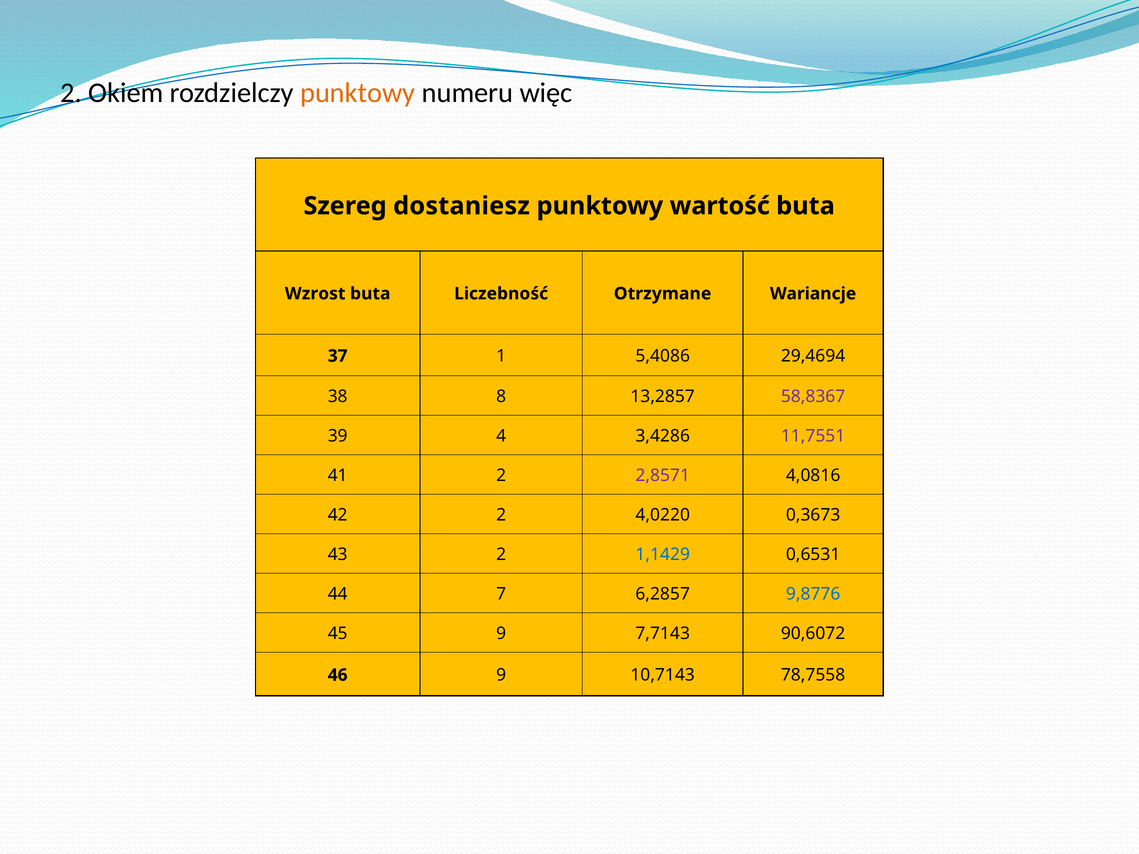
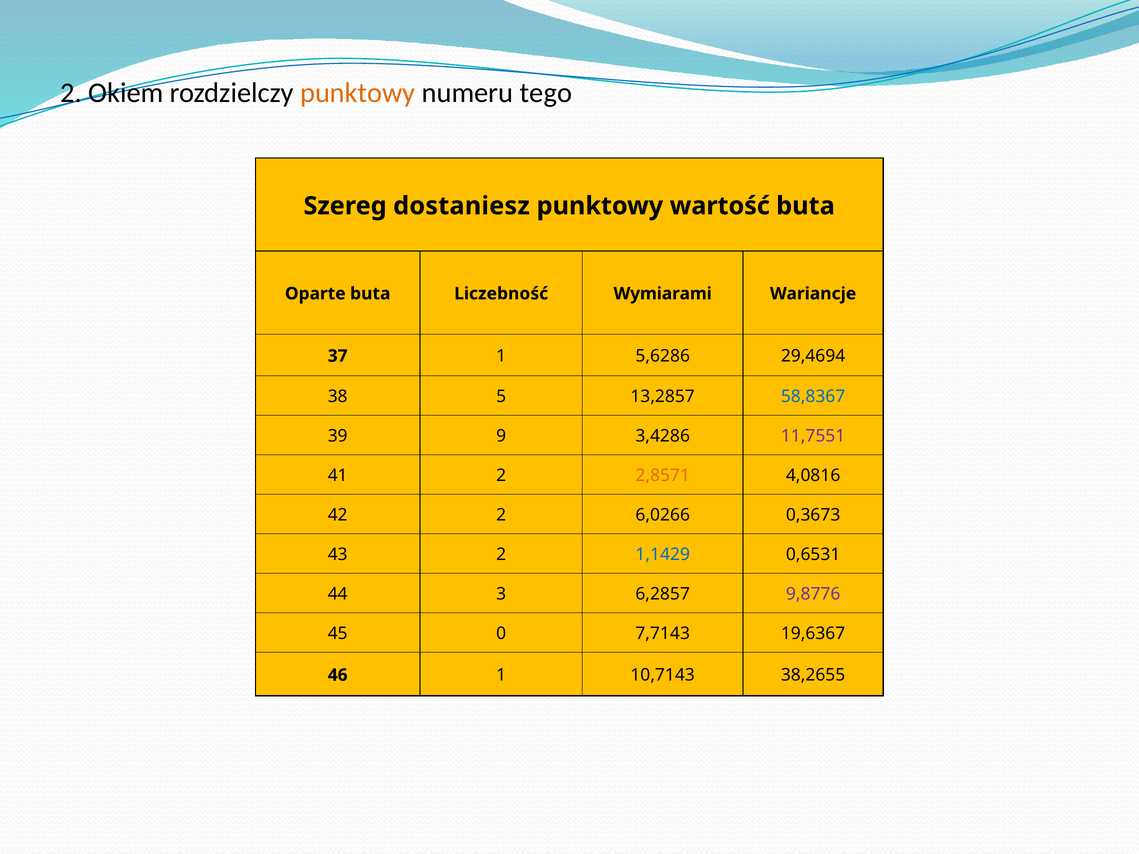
więc: więc -> tego
Wzrost: Wzrost -> Oparte
Otrzymane: Otrzymane -> Wymiarami
5,4086: 5,4086 -> 5,6286
8: 8 -> 5
58,8367 colour: purple -> blue
4: 4 -> 9
2,8571 colour: purple -> orange
4,0220: 4,0220 -> 6,0266
7: 7 -> 3
9,8776 colour: blue -> purple
45 9: 9 -> 0
90,6072: 90,6072 -> 19,6367
46 9: 9 -> 1
78,7558: 78,7558 -> 38,2655
